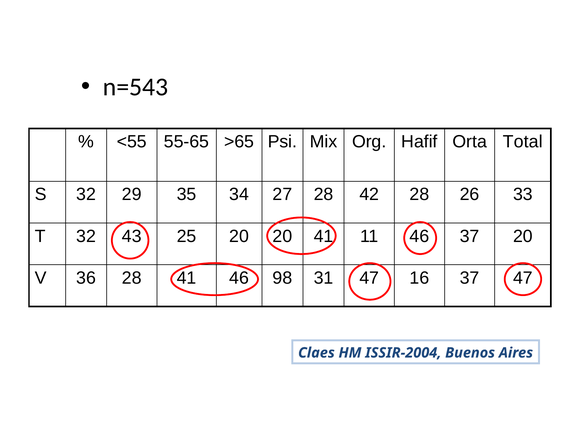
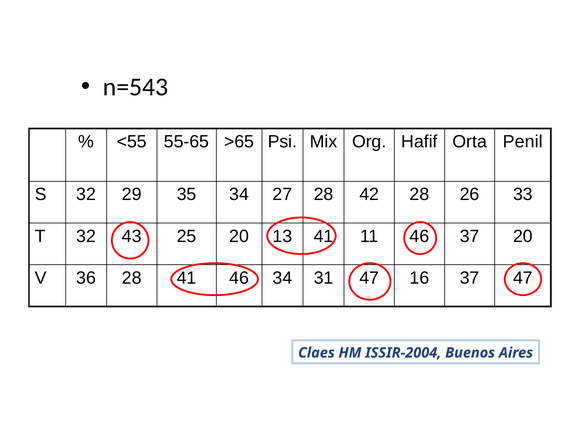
Total: Total -> Penil
20 20: 20 -> 13
46 98: 98 -> 34
